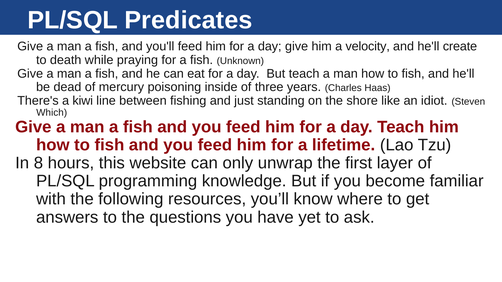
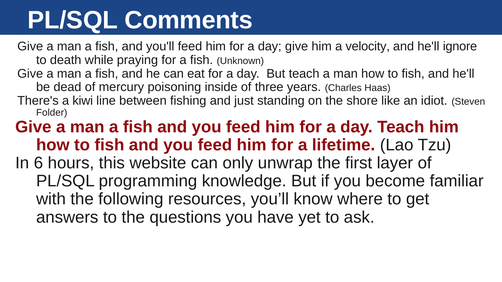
Predicates: Predicates -> Comments
create: create -> ignore
Which: Which -> Folder
8: 8 -> 6
